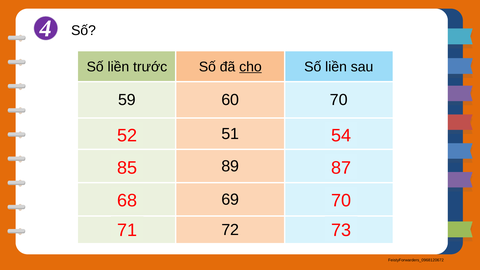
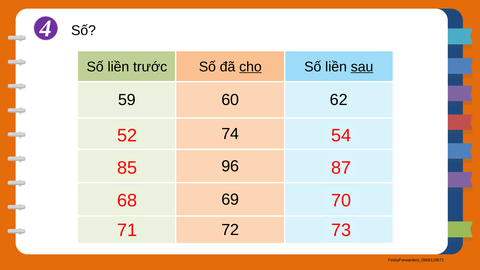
sau underline: none -> present
60 70: 70 -> 62
51: 51 -> 74
89: 89 -> 96
